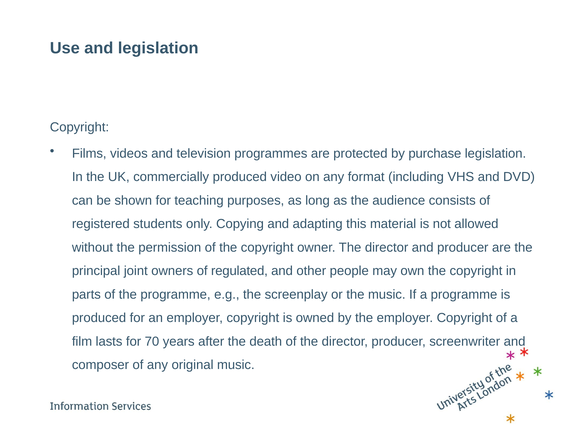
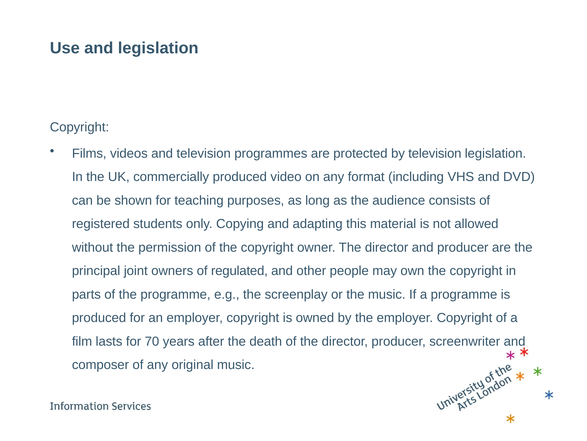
by purchase: purchase -> television
